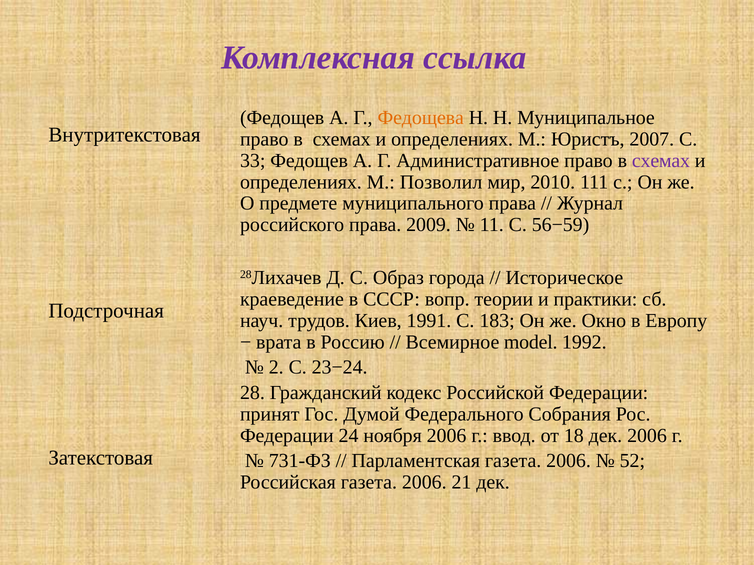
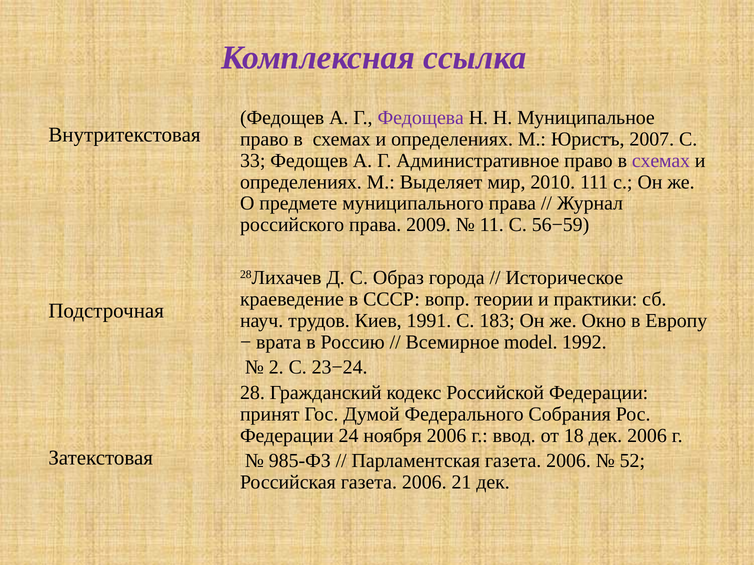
Федощева colour: orange -> purple
Позволил: Позволил -> Выделяет
731-ФЗ: 731-ФЗ -> 985-ФЗ
